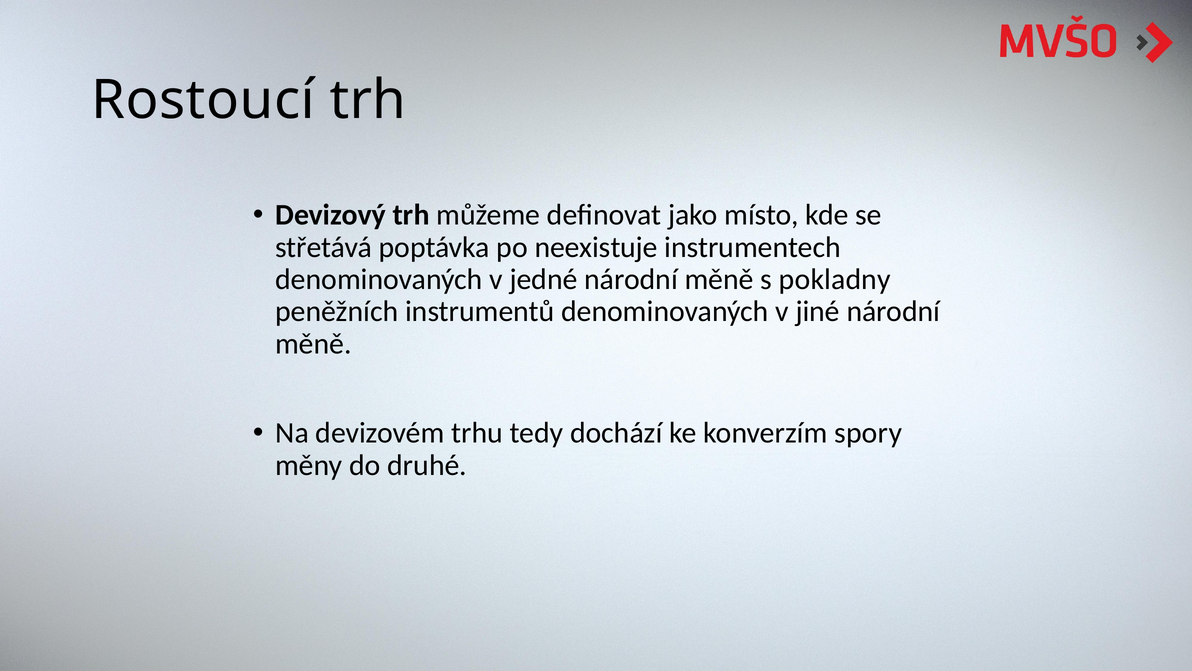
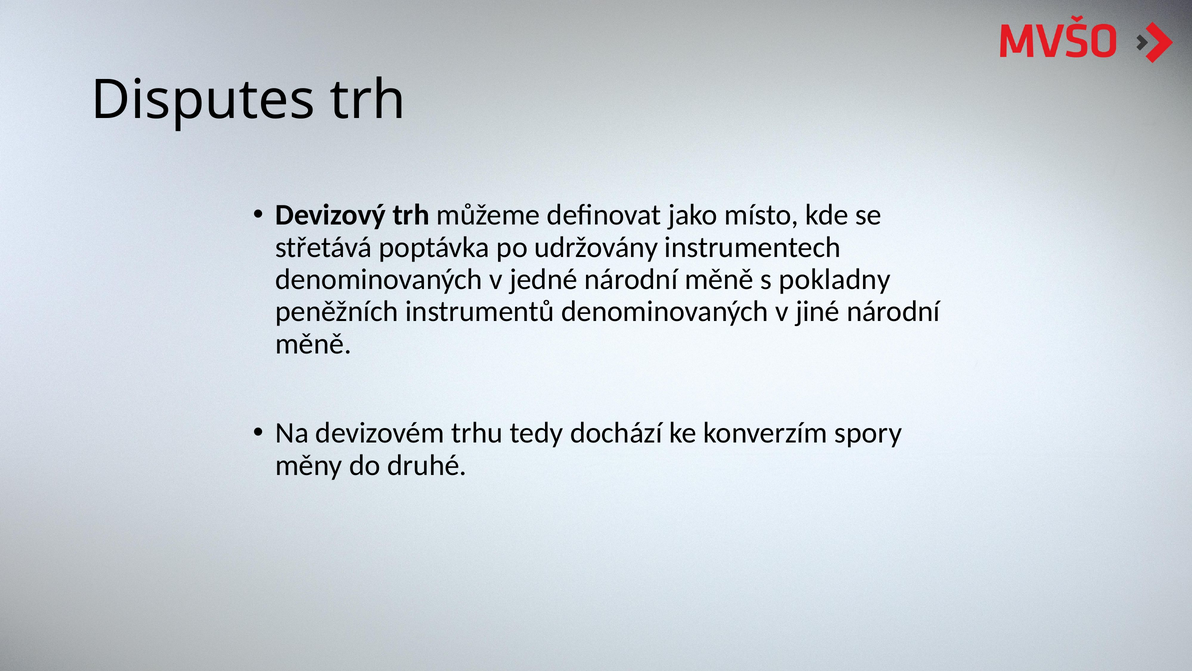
Rostoucí: Rostoucí -> Disputes
neexistuje: neexistuje -> udržovány
